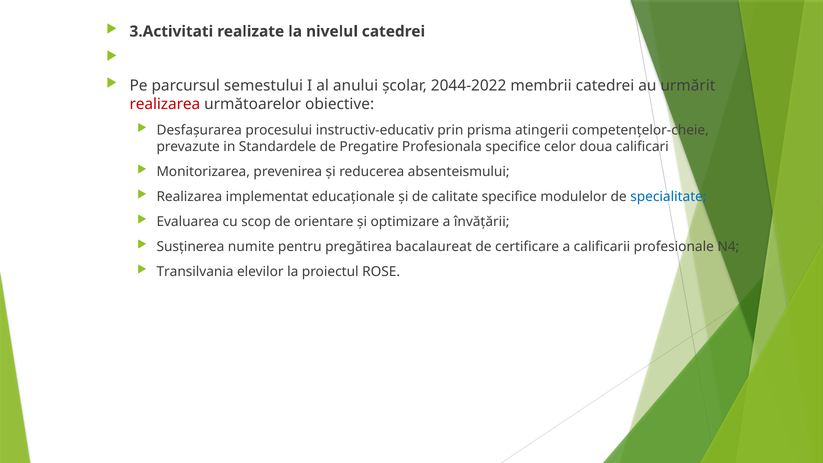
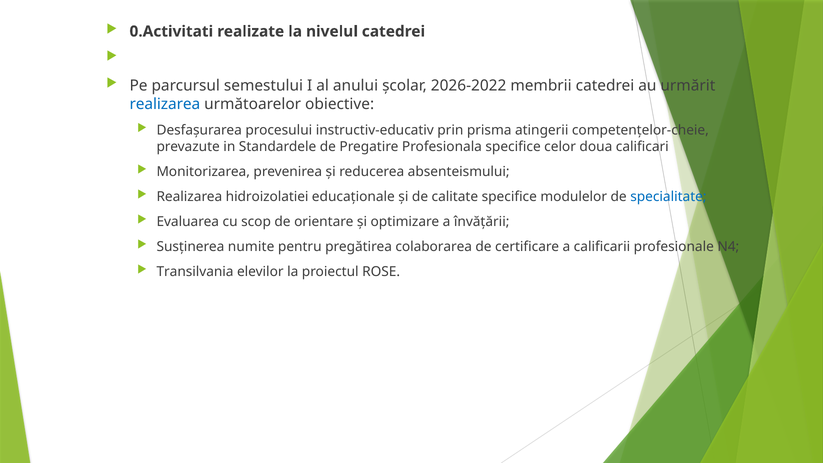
3.Activitati: 3.Activitati -> 0.Activitati
2044-2022: 2044-2022 -> 2026-2022
realizarea at (165, 104) colour: red -> blue
implementat: implementat -> hidroizolatiei
bacalaureat: bacalaureat -> colaborarea
